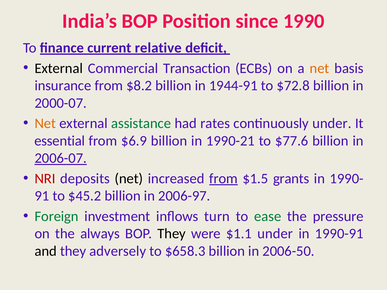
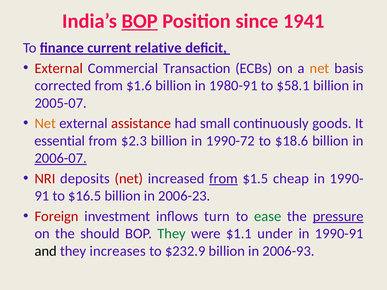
BOP at (140, 21) underline: none -> present
1990: 1990 -> 1941
External at (59, 68) colour: black -> red
insurance: insurance -> corrected
$8.2: $8.2 -> $1.6
1944-91: 1944-91 -> 1980-91
$72.8: $72.8 -> $58.1
2000-07: 2000-07 -> 2005-07
assistance colour: green -> red
rates: rates -> small
continuously under: under -> goods
$6.9: $6.9 -> $2.3
1990-21: 1990-21 -> 1990-72
$77.6: $77.6 -> $18.6
net at (129, 179) colour: black -> red
grants: grants -> cheap
$45.2: $45.2 -> $16.5
2006-97: 2006-97 -> 2006-23
Foreign colour: green -> red
pressure underline: none -> present
always: always -> should
They at (172, 234) colour: black -> green
adversely: adversely -> increases
$658.3: $658.3 -> $232.9
2006-50: 2006-50 -> 2006-93
